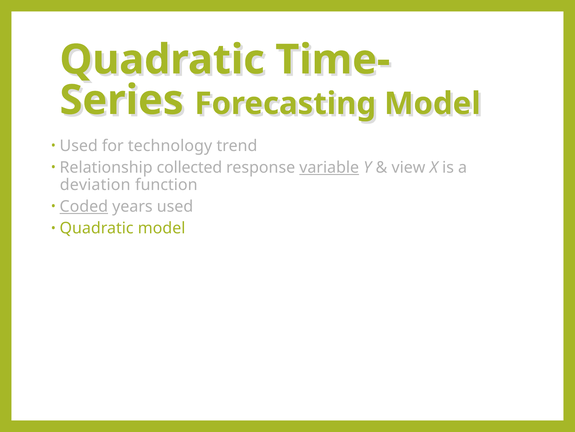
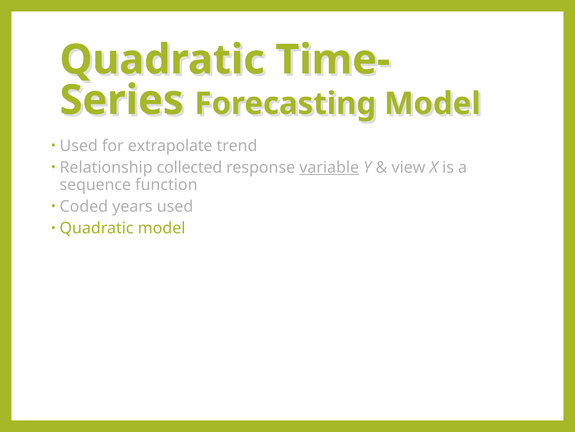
technology: technology -> extrapolate
deviation: deviation -> sequence
Coded underline: present -> none
